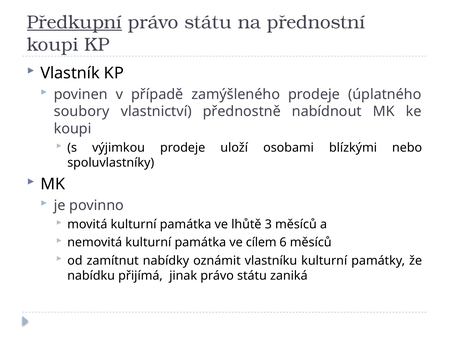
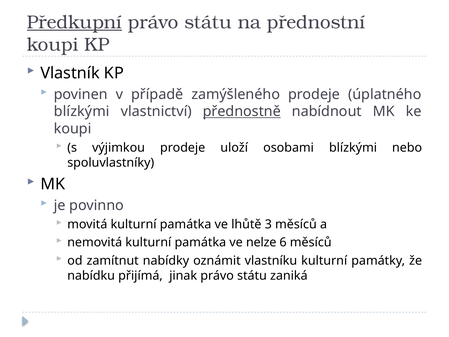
soubory at (82, 111): soubory -> blízkými
přednostně underline: none -> present
cílem: cílem -> nelze
